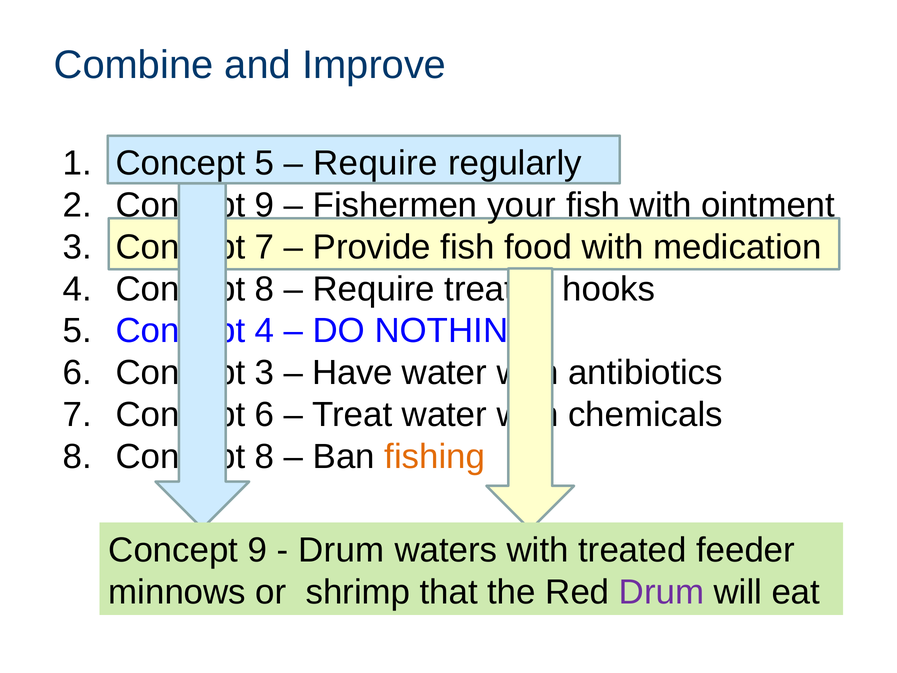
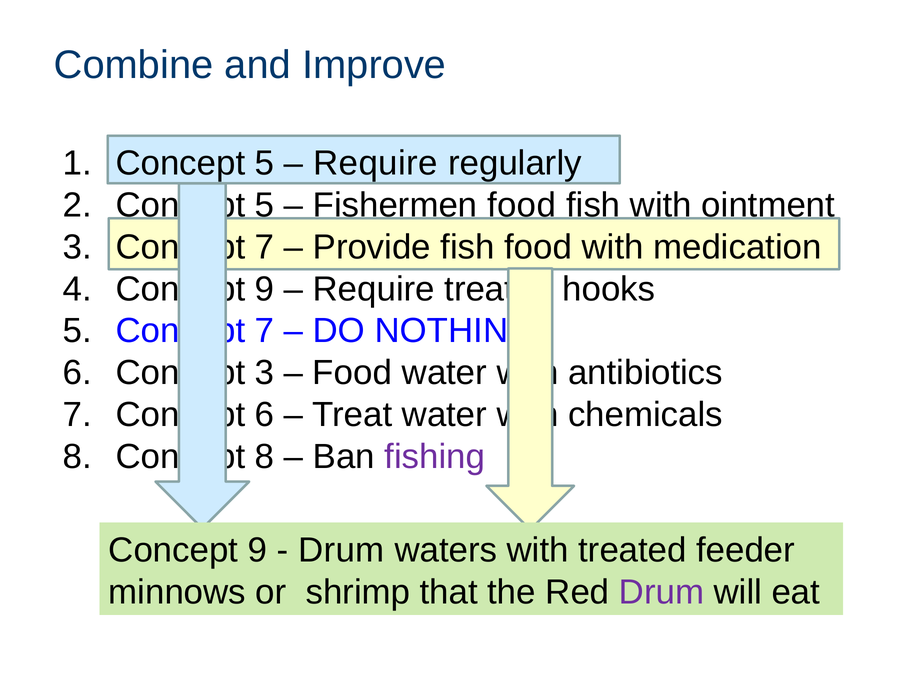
9 at (264, 205): 9 -> 5
Fishermen your: your -> food
8 at (264, 289): 8 -> 9
4 at (264, 331): 4 -> 7
Have at (352, 373): Have -> Food
fishing colour: orange -> purple
